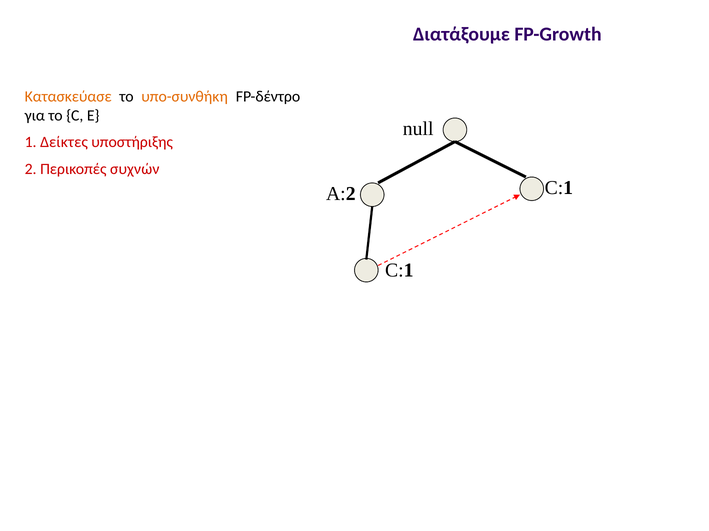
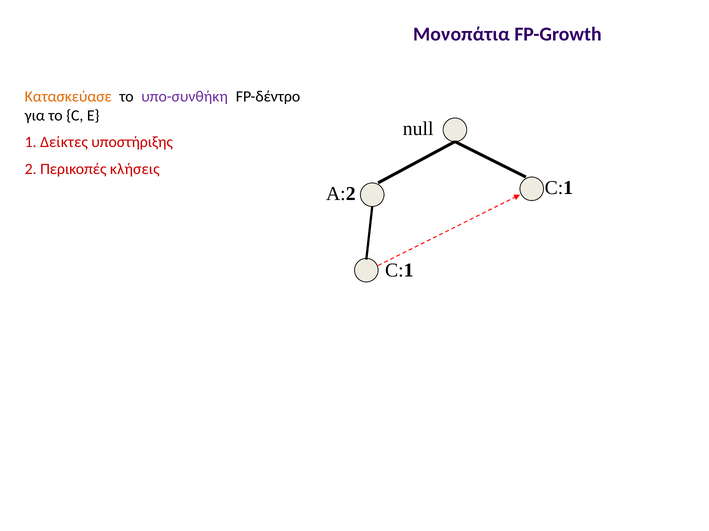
Διατάξουμε: Διατάξουμε -> Μονοπάτια
υπο-συνθήκη colour: orange -> purple
συχνών: συχνών -> κλήσεις
